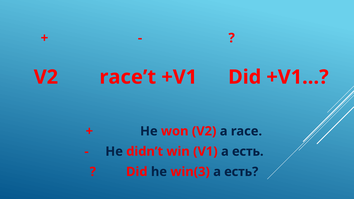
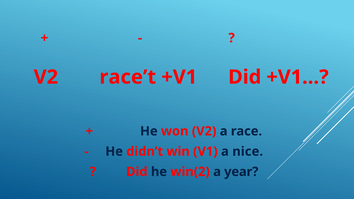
V1 a есть: есть -> nice
win(3: win(3 -> win(2
есть at (241, 172): есть -> year
